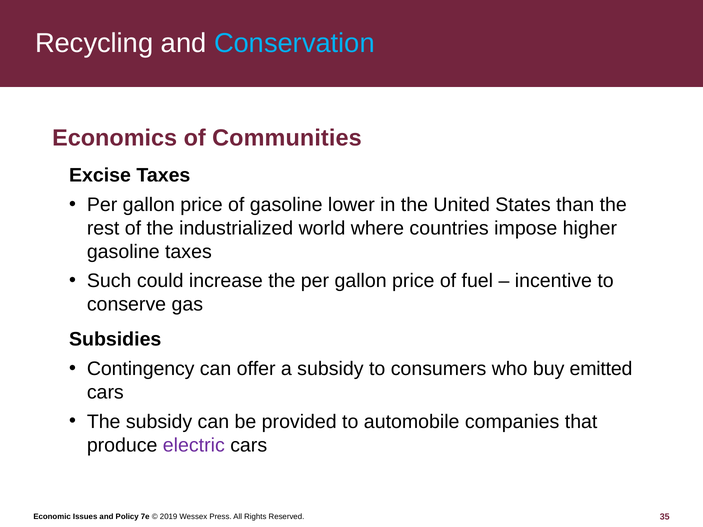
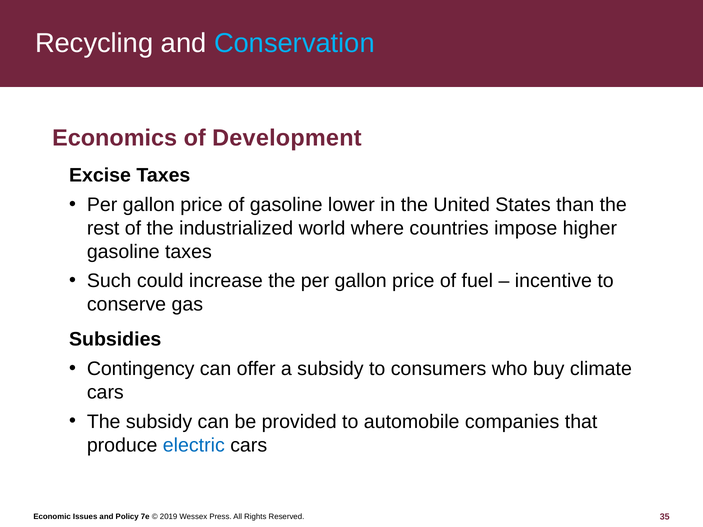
Communities: Communities -> Development
emitted: emitted -> climate
electric colour: purple -> blue
